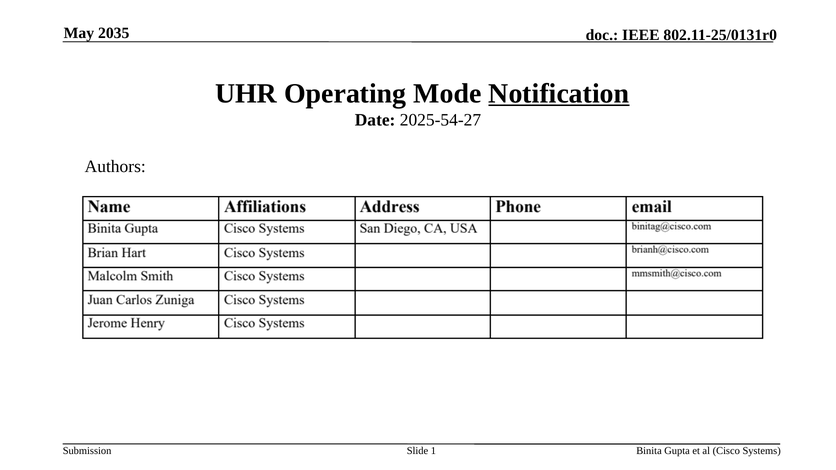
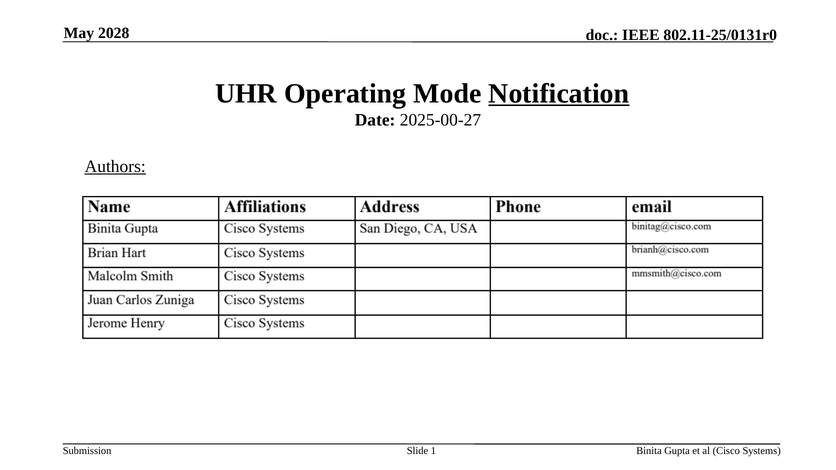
2035: 2035 -> 2028
2025-54-27: 2025-54-27 -> 2025-00-27
Authors underline: none -> present
